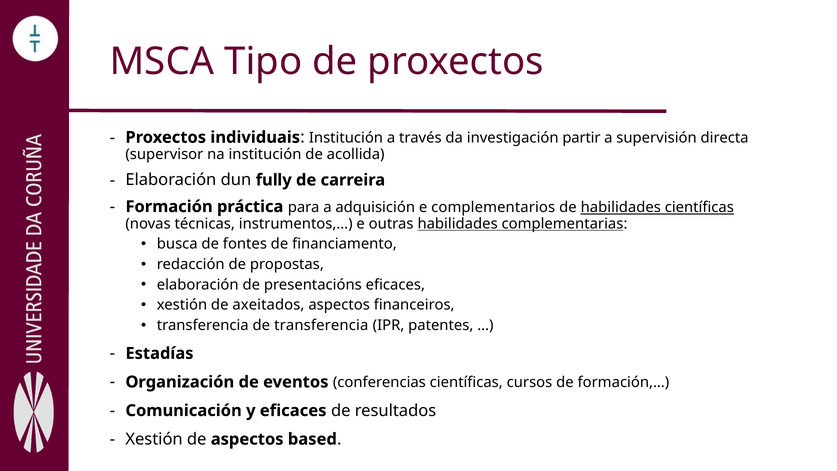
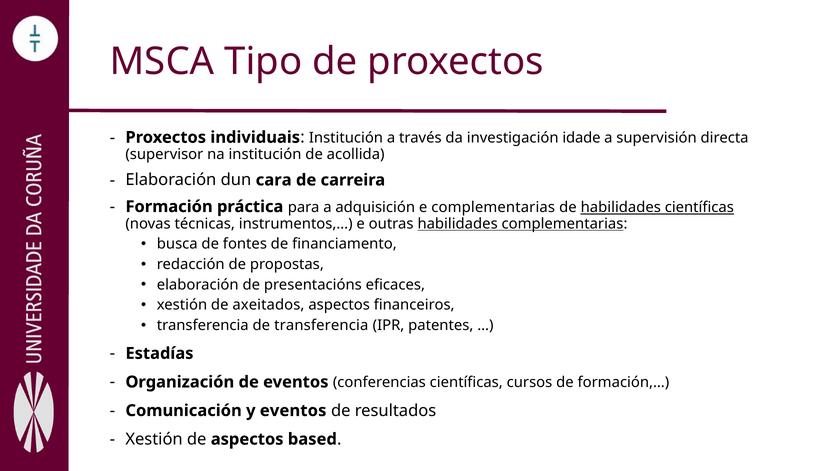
partir: partir -> idade
fully: fully -> cara
e complementarios: complementarios -> complementarias
y eficaces: eficaces -> eventos
